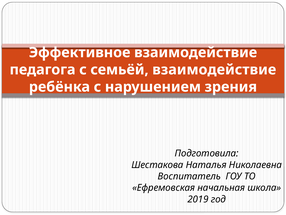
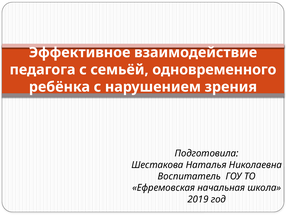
семьёй взаимодействие: взаимодействие -> одновременного
